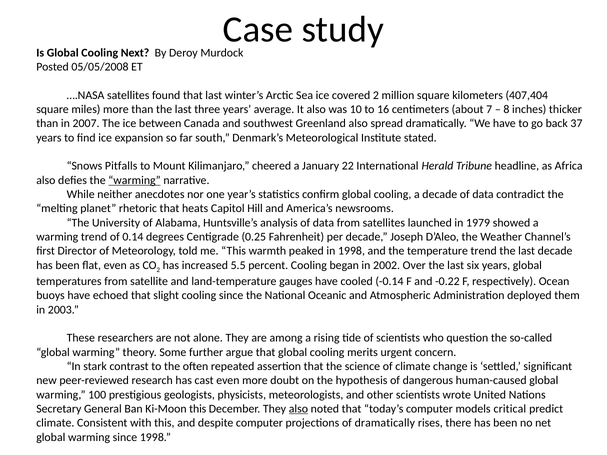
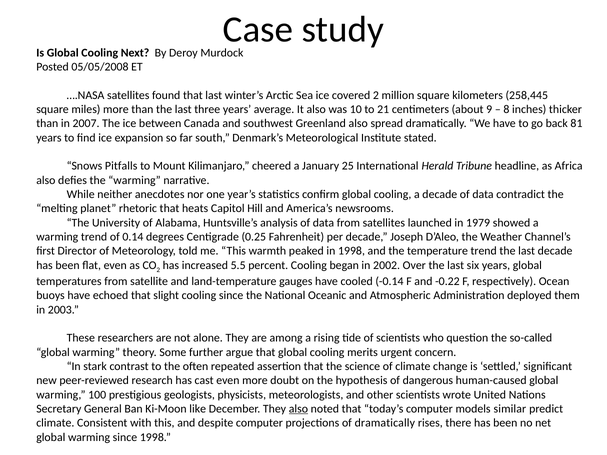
407,404: 407,404 -> 258,445
16: 16 -> 21
7: 7 -> 9
37: 37 -> 81
22: 22 -> 25
warming at (135, 180) underline: present -> none
Ki-Moon this: this -> like
critical: critical -> similar
